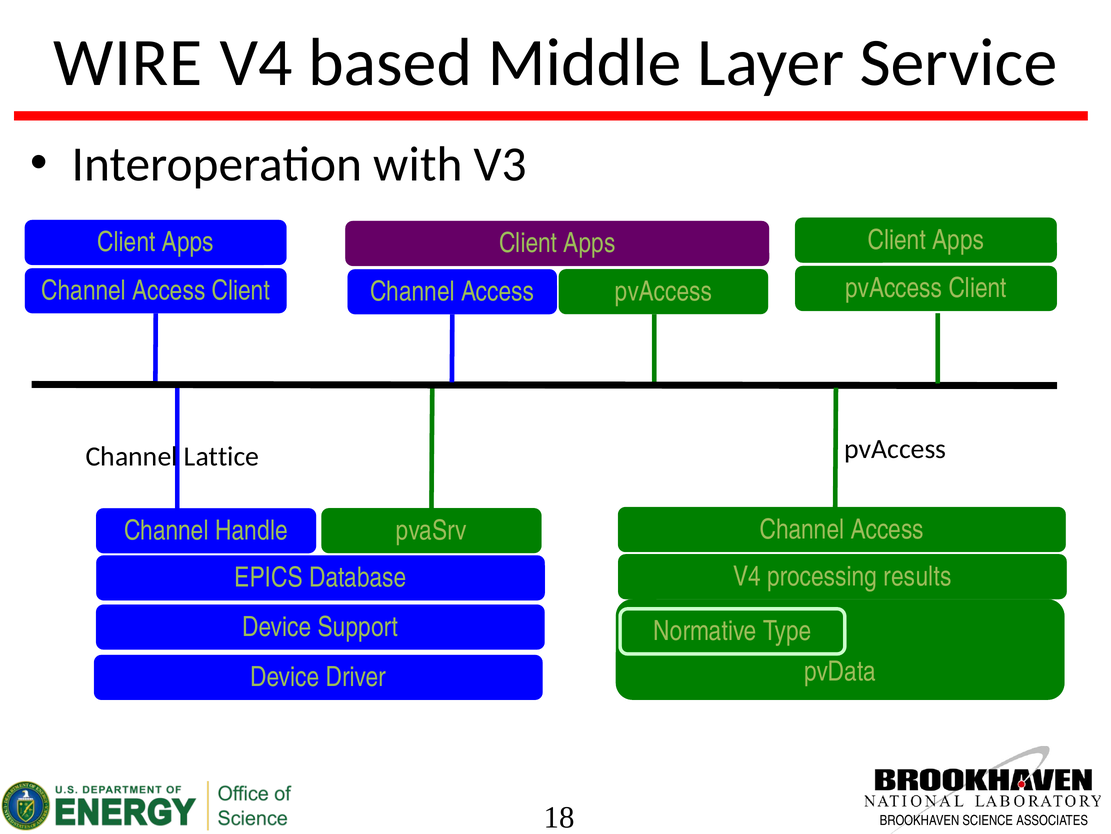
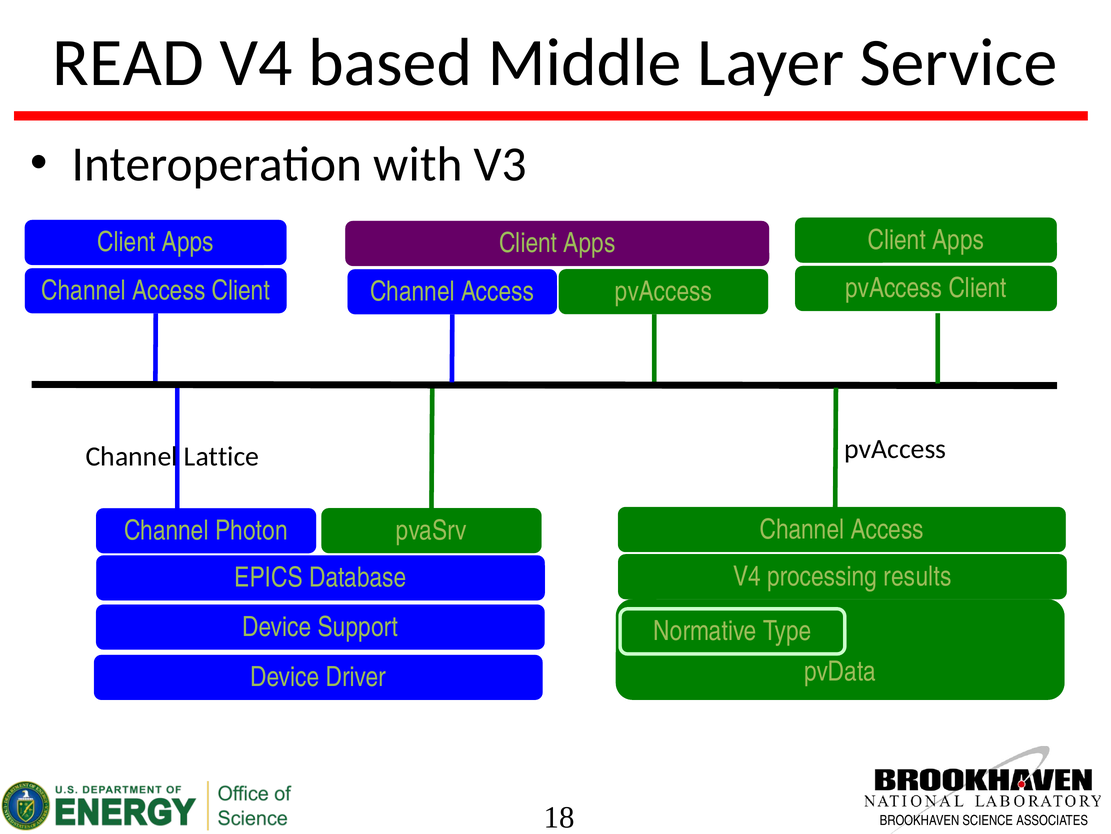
WIRE: WIRE -> READ
Handle: Handle -> Photon
